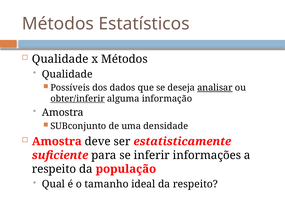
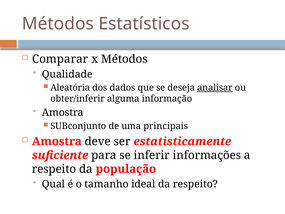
Qualidade at (60, 59): Qualidade -> Comparar
Possíveis: Possíveis -> Aleatória
obter/inferir underline: present -> none
densidade: densidade -> principais
